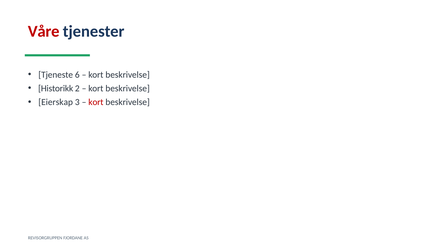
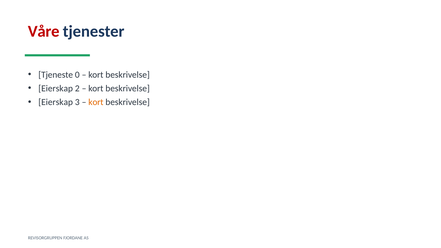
6: 6 -> 0
Historikk at (56, 88): Historikk -> Eierskap
kort at (96, 102) colour: red -> orange
